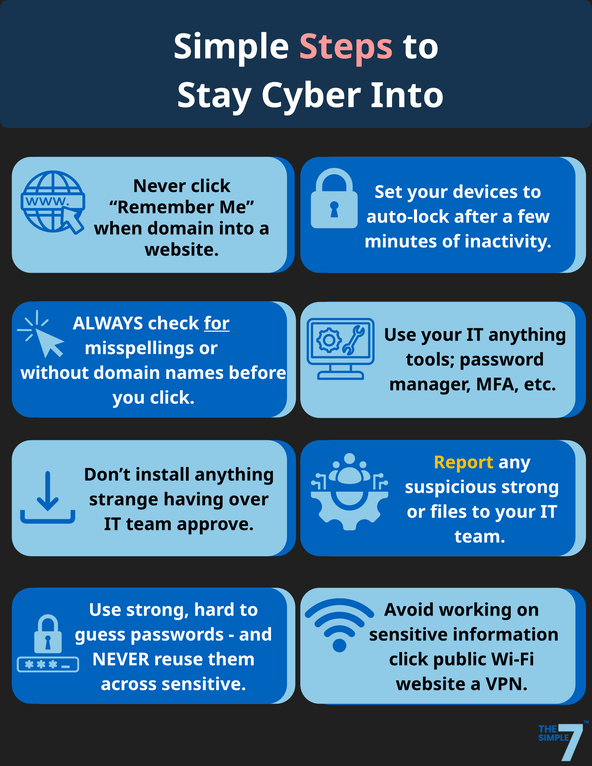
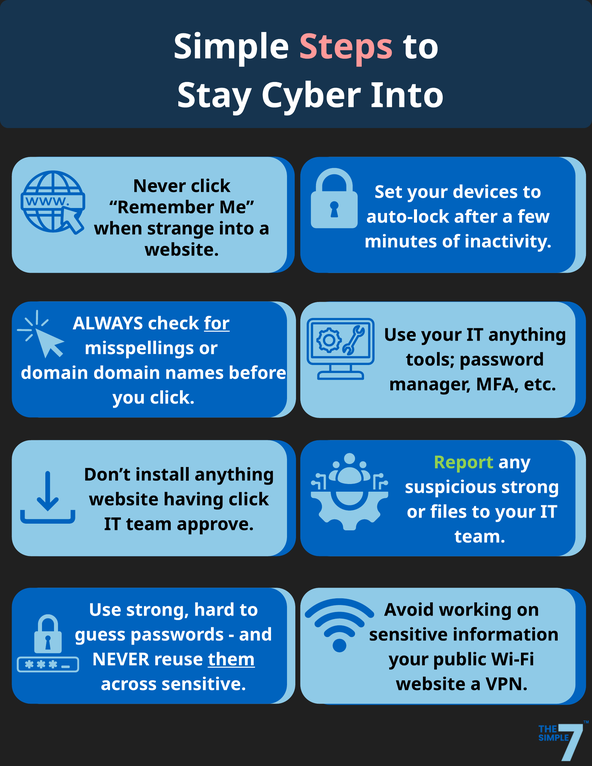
when domain: domain -> strange
without at (55, 373): without -> domain
Report colour: yellow -> light green
strange at (124, 500): strange -> website
having over: over -> click
them underline: none -> present
click at (409, 660): click -> your
